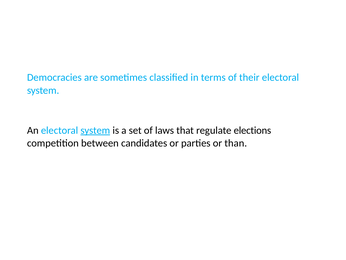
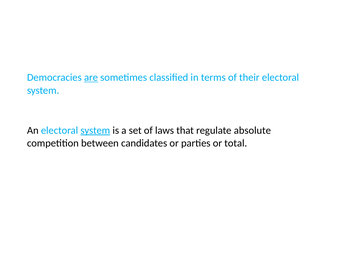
are underline: none -> present
elections: elections -> absolute
than: than -> total
